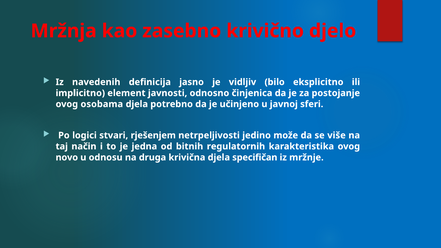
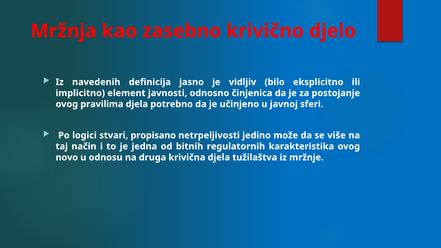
osobama: osobama -> pravilima
rješenjem: rješenjem -> propisano
specifičan: specifičan -> tužilaštva
